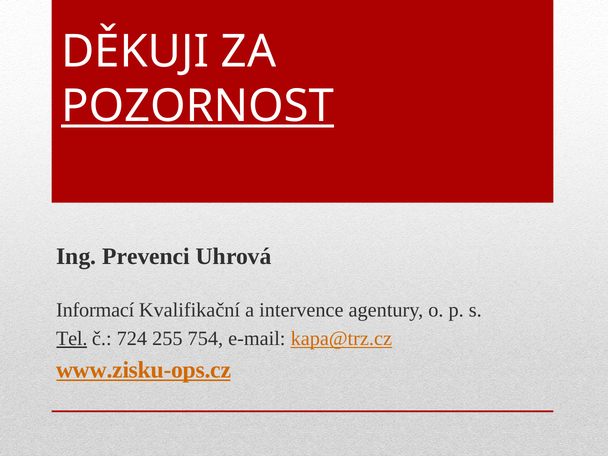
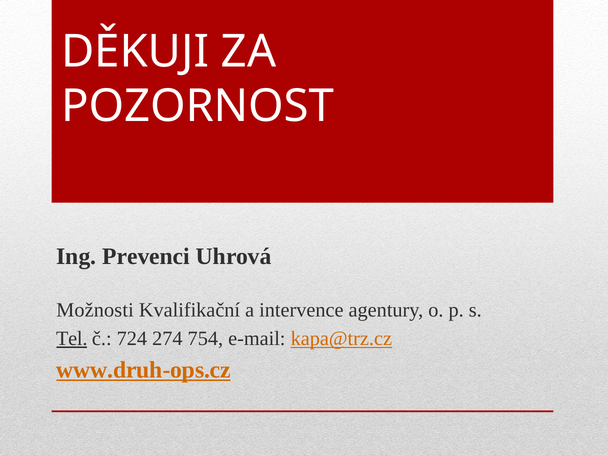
POZORNOST underline: present -> none
Informací: Informací -> Možnosti
255: 255 -> 274
www.zisku-ops.cz: www.zisku-ops.cz -> www.druh-ops.cz
